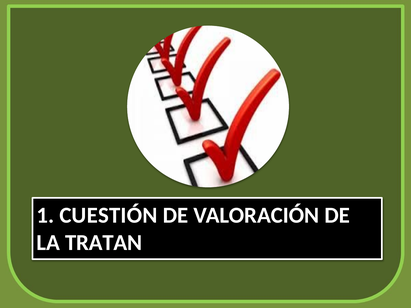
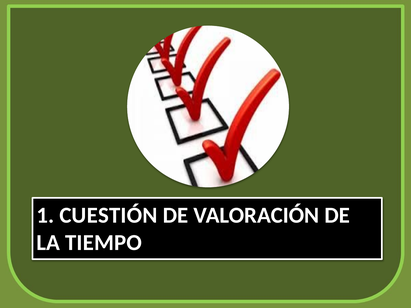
TRATAN: TRATAN -> TIEMPO
